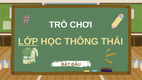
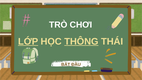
THÔNG underline: none -> present
